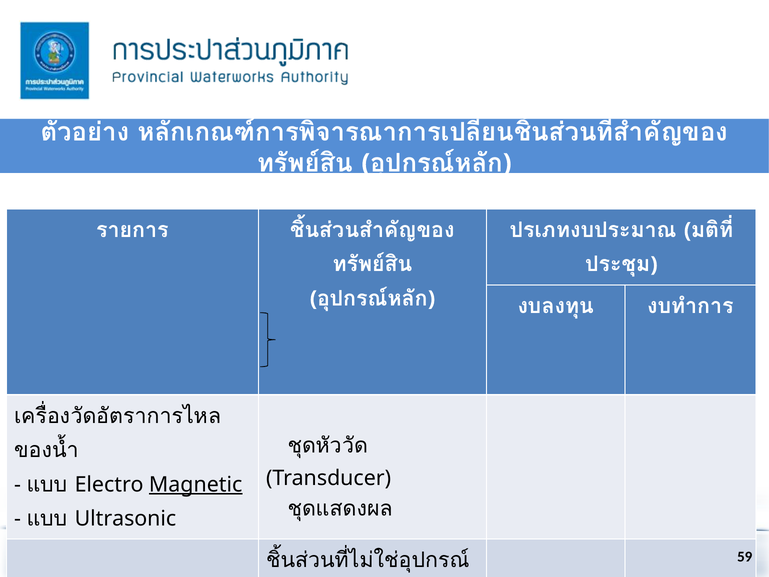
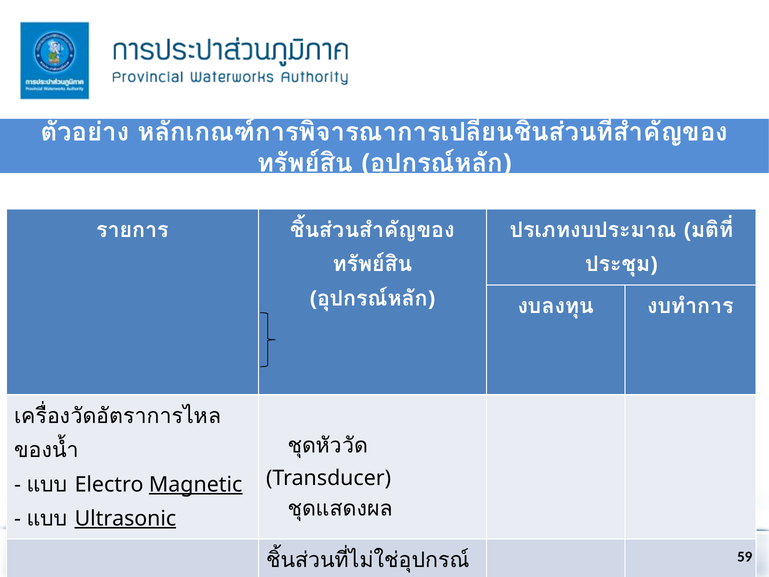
Ultrasonic underline: none -> present
